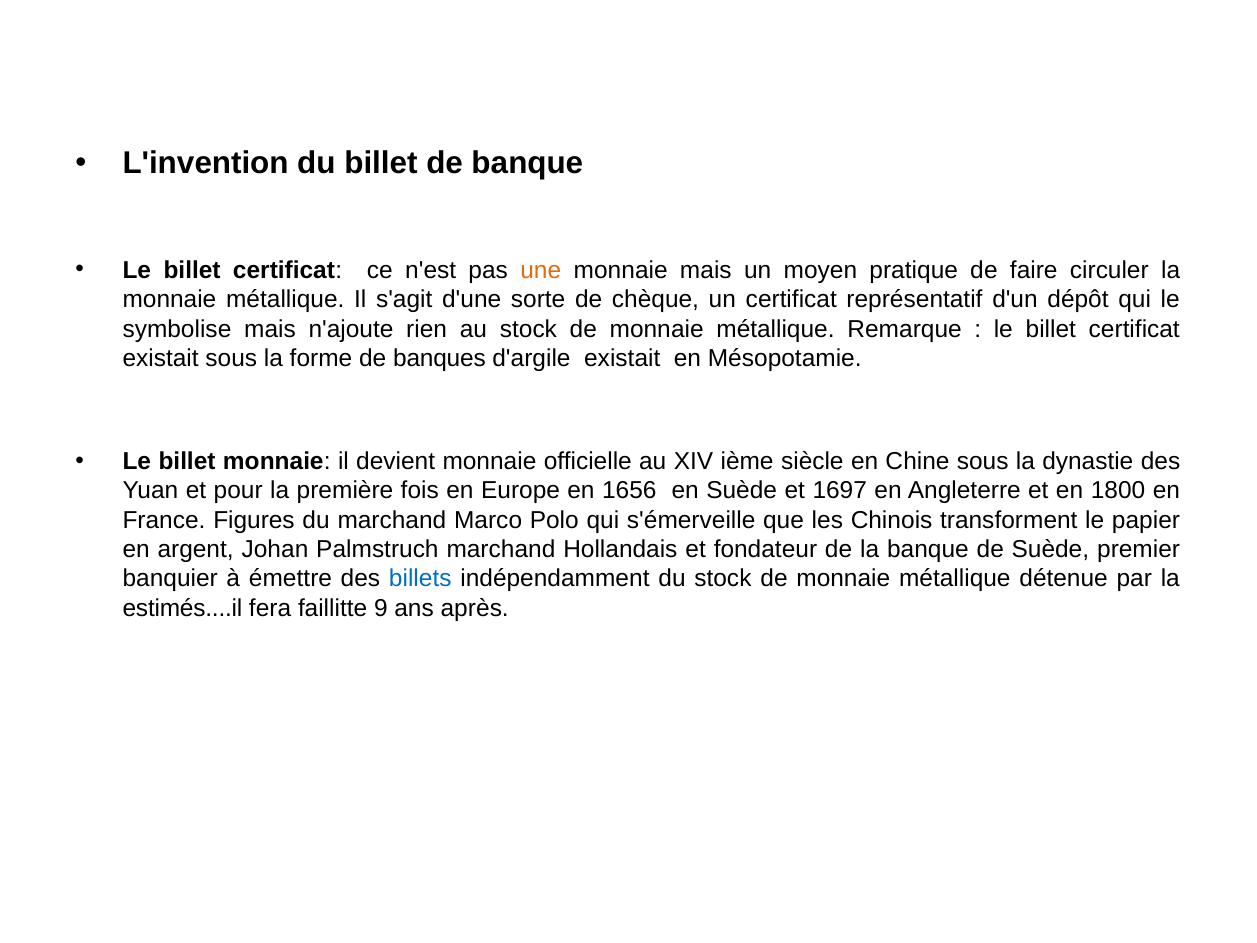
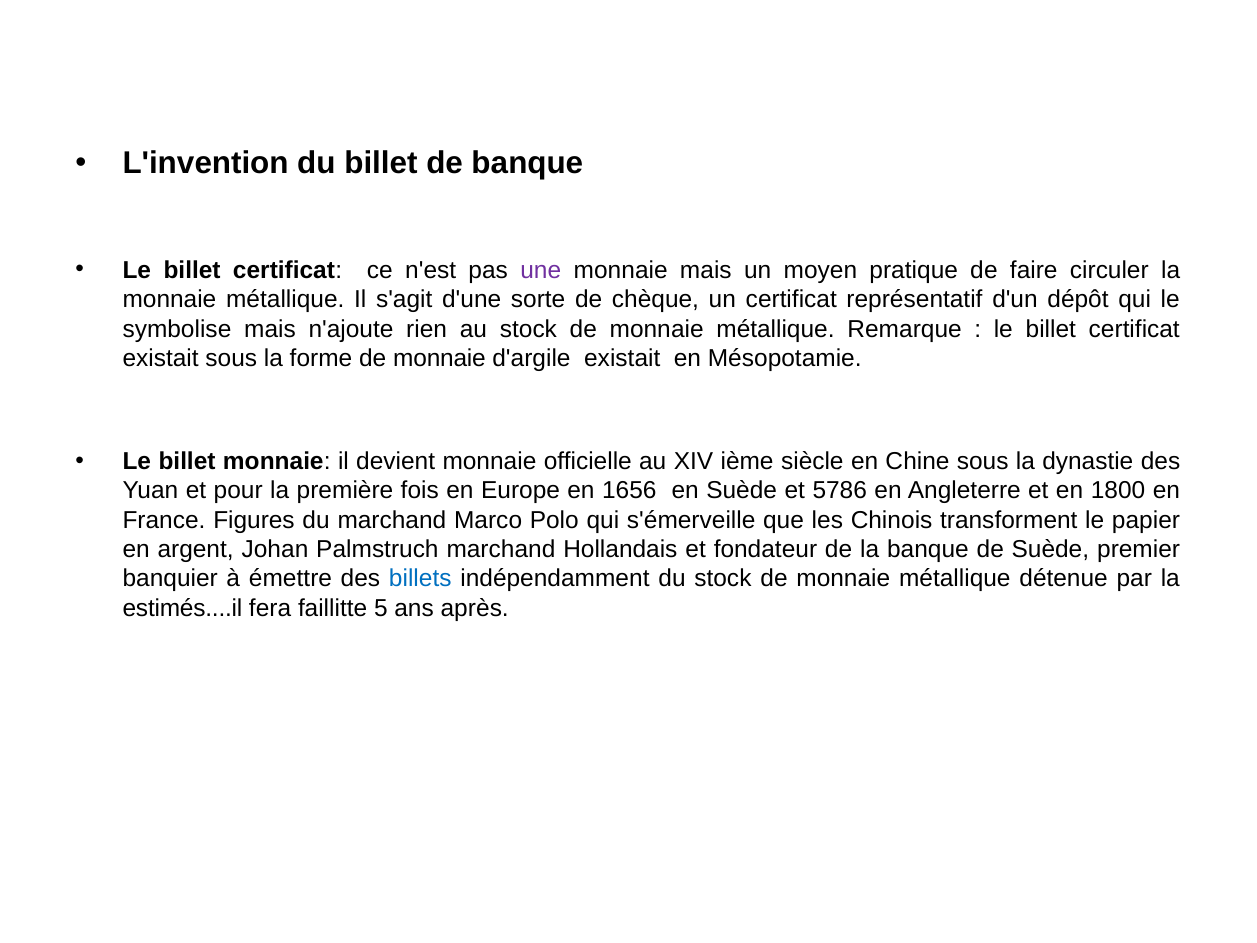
une colour: orange -> purple
forme de banques: banques -> monnaie
1697: 1697 -> 5786
9: 9 -> 5
